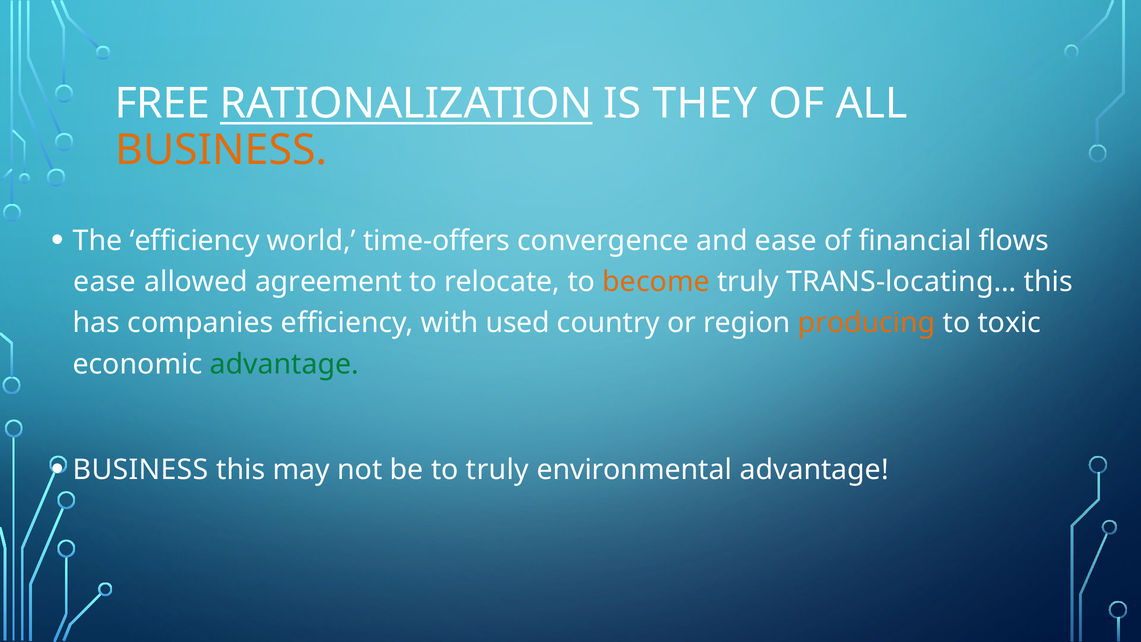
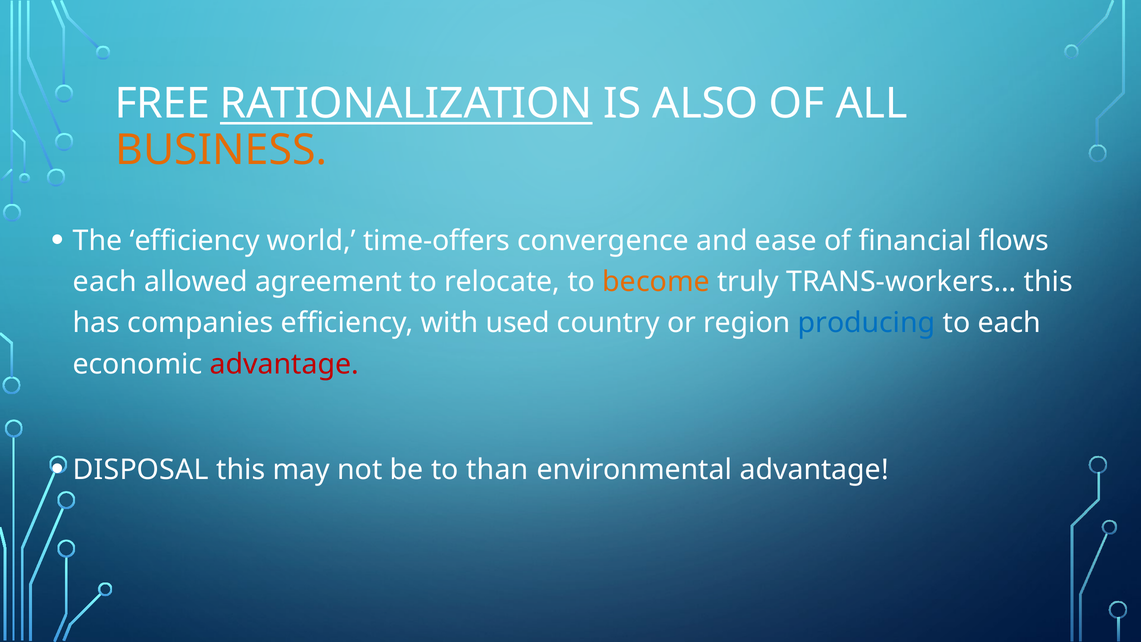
THEY: THEY -> ALSO
ease at (105, 282): ease -> each
TRANS-locating…: TRANS-locating… -> TRANS-workers…
producing colour: orange -> blue
to toxic: toxic -> each
advantage at (284, 364) colour: green -> red
BUSINESS at (141, 470): BUSINESS -> DISPOSAL
to truly: truly -> than
